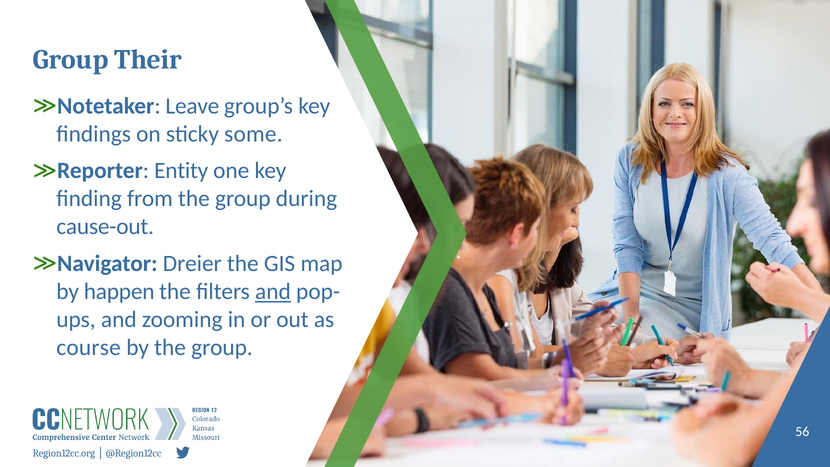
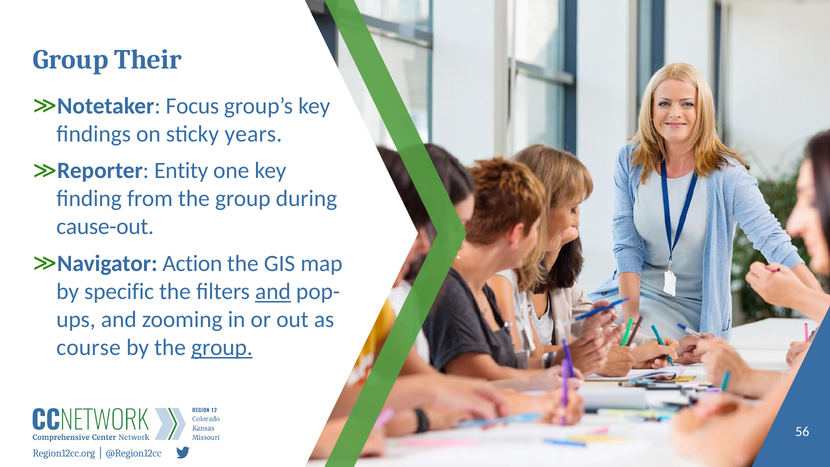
Leave: Leave -> Focus
some: some -> years
Dreier: Dreier -> Action
happen: happen -> specific
group at (222, 348) underline: none -> present
